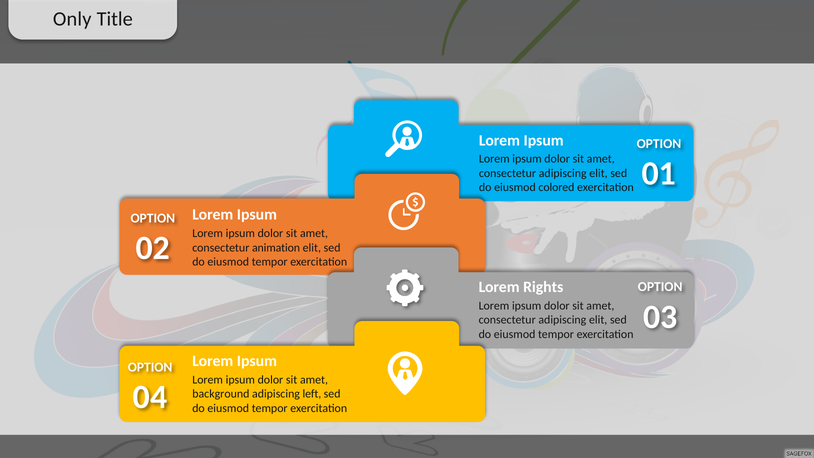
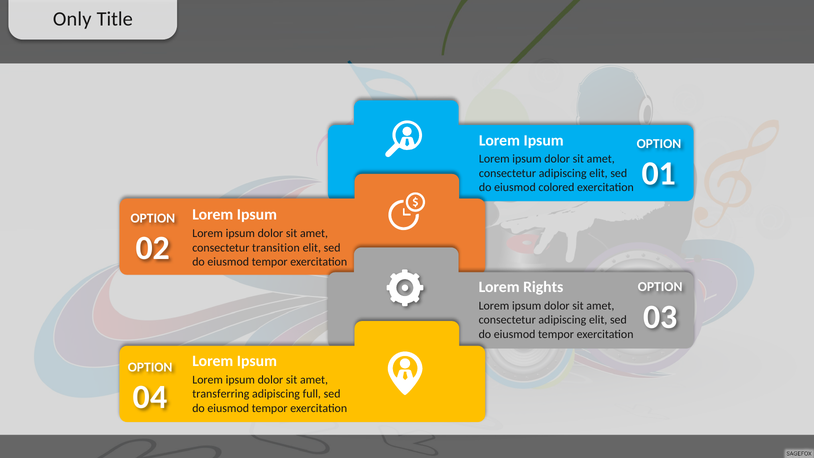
animation: animation -> transition
background: background -> transferring
left: left -> full
